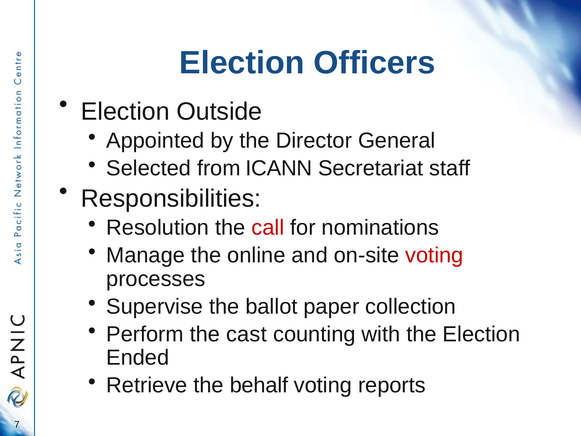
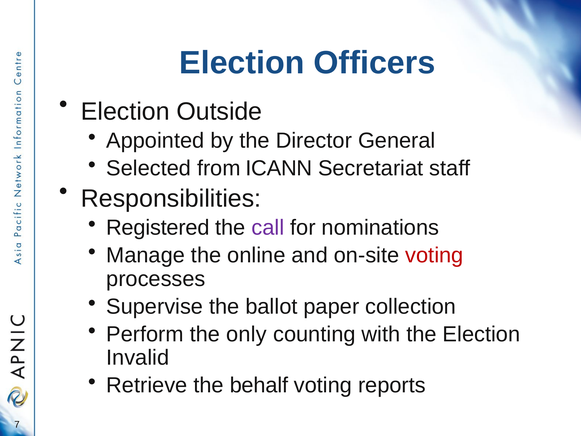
Resolution: Resolution -> Registered
call colour: red -> purple
cast: cast -> only
Ended: Ended -> Invalid
